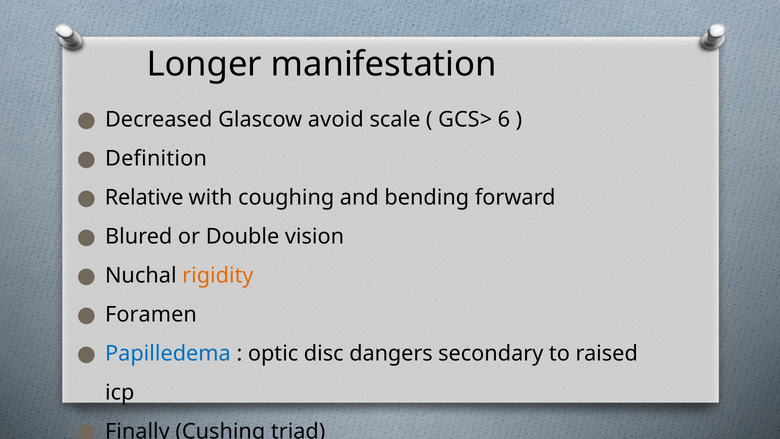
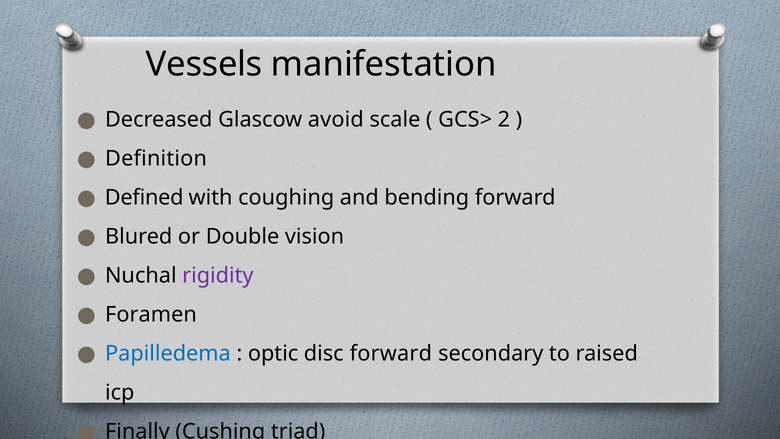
Longer: Longer -> Vessels
6: 6 -> 2
Relative: Relative -> Defined
rigidity colour: orange -> purple
disc dangers: dangers -> forward
